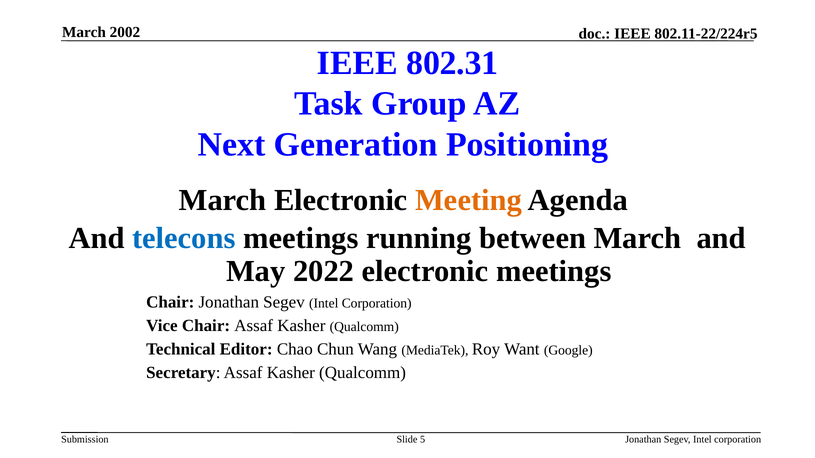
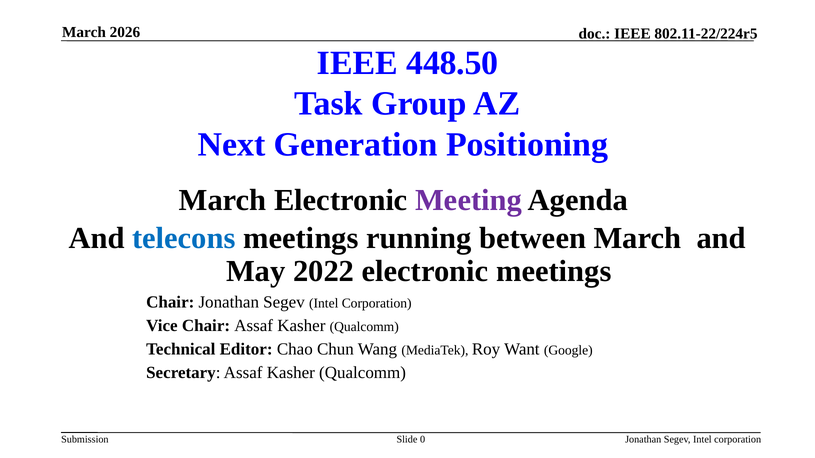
2002: 2002 -> 2026
802.31: 802.31 -> 448.50
Meeting colour: orange -> purple
5: 5 -> 0
